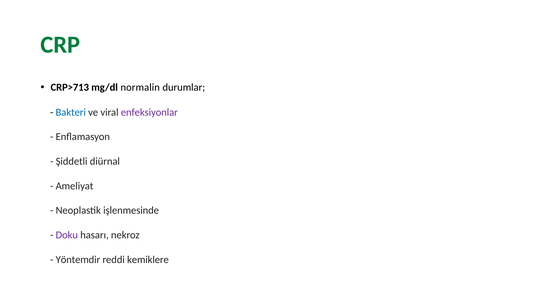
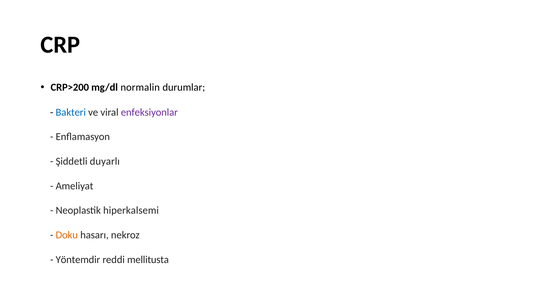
CRP colour: green -> black
CRP>713: CRP>713 -> CRP>200
diürnal: diürnal -> duyarlı
işlenmesinde: işlenmesinde -> hiperkalsemi
Doku colour: purple -> orange
kemiklere: kemiklere -> mellitusta
